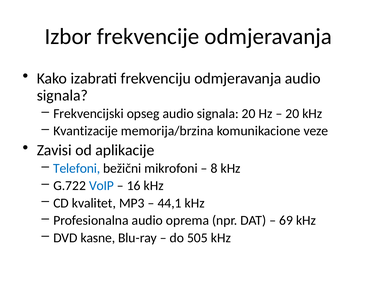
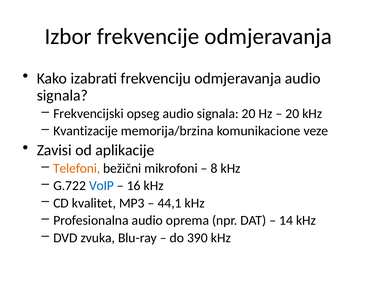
Telefoni colour: blue -> orange
69: 69 -> 14
kasne: kasne -> zvuka
505: 505 -> 390
